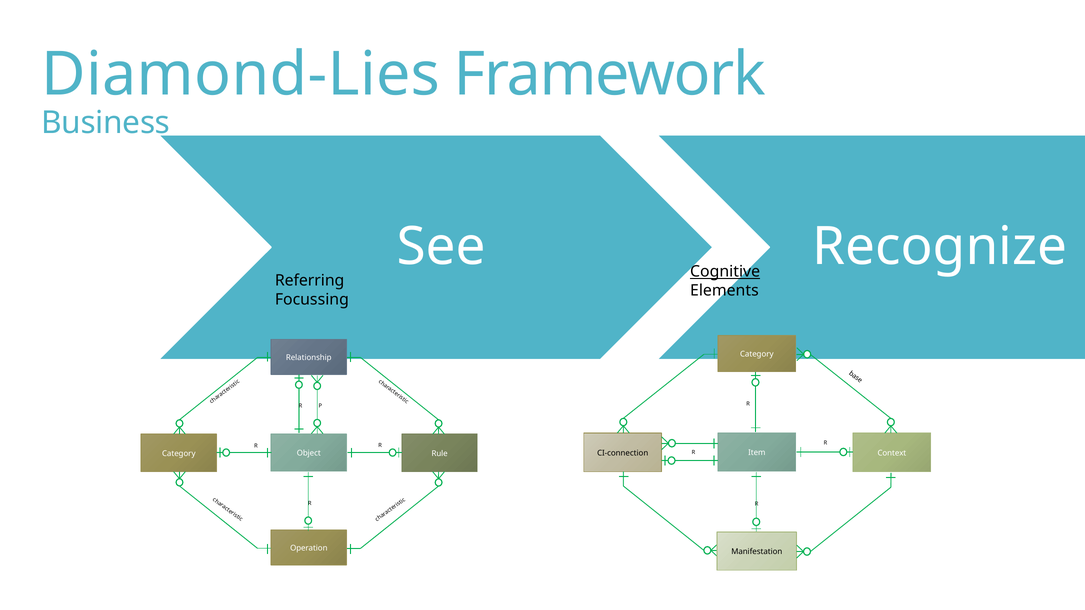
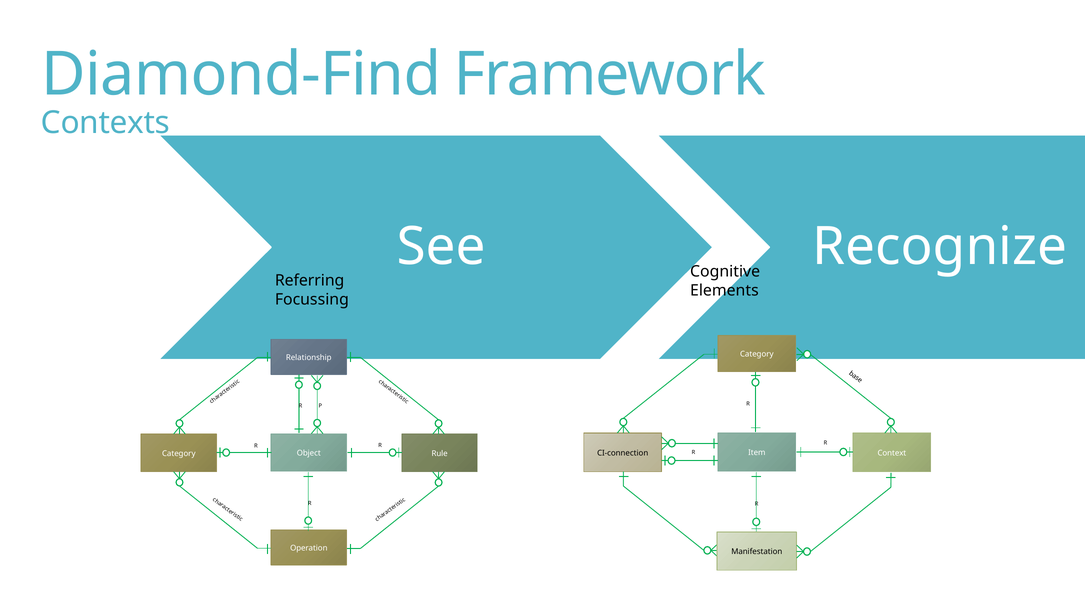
Diamond-Lies: Diamond-Lies -> Diamond-Find
Business: Business -> Contexts
Cognitive underline: present -> none
